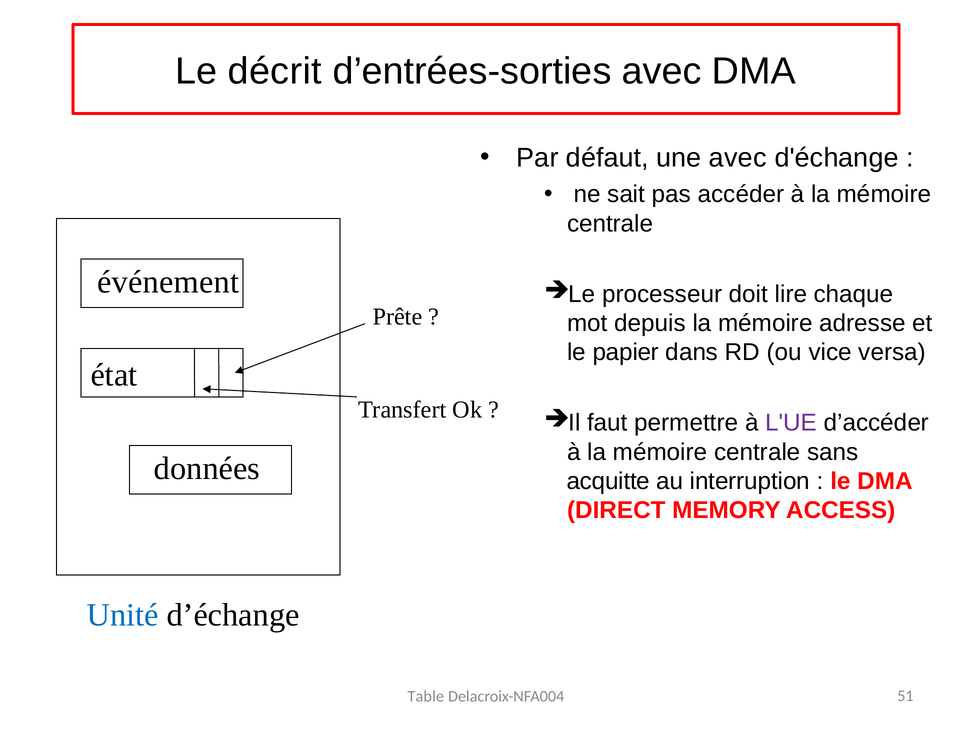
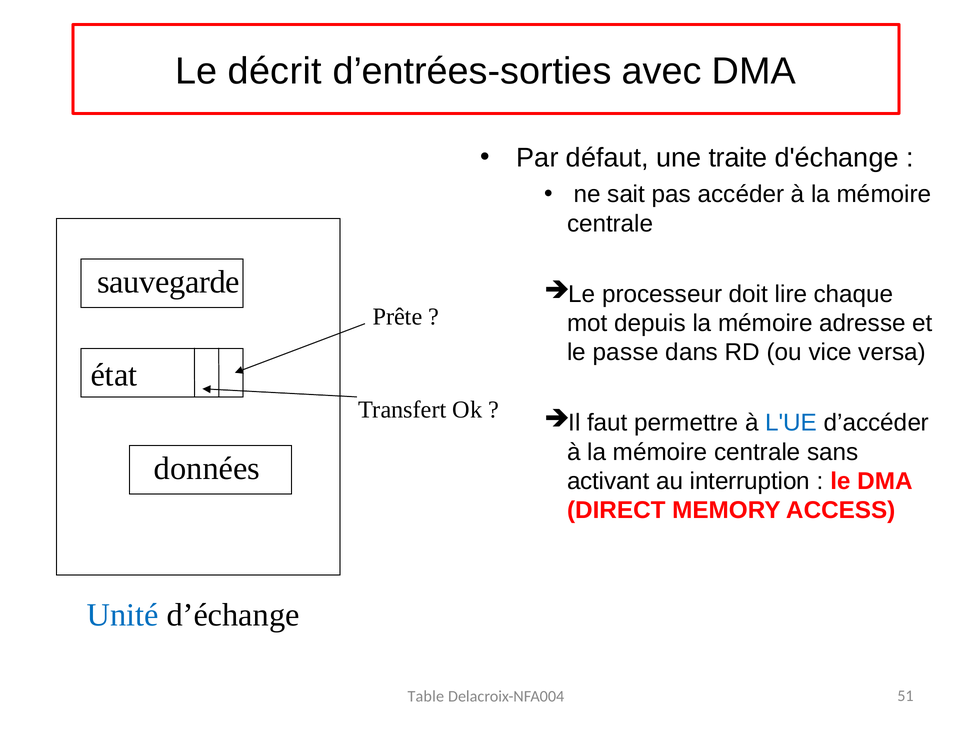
une avec: avec -> traite
événement: événement -> sauvegarde
papier: papier -> passe
L'UE colour: purple -> blue
acquitte: acquitte -> activant
